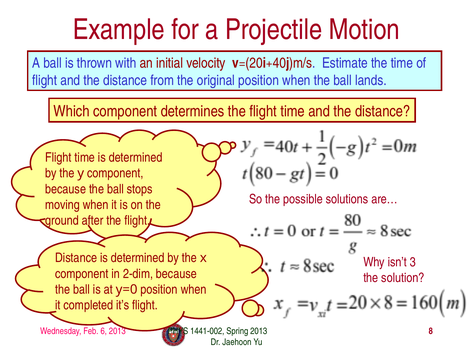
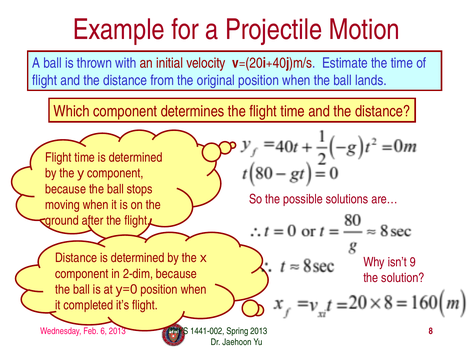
3: 3 -> 9
